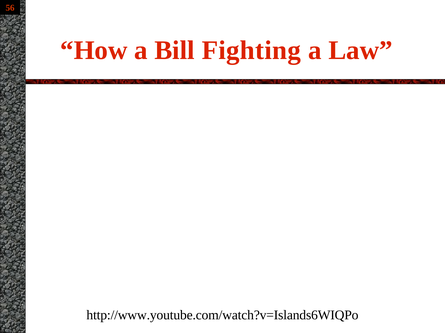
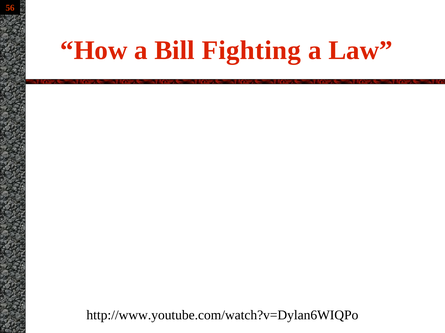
http://www.youtube.com/watch?v=Islands6WIQPo: http://www.youtube.com/watch?v=Islands6WIQPo -> http://www.youtube.com/watch?v=Dylan6WIQPo
